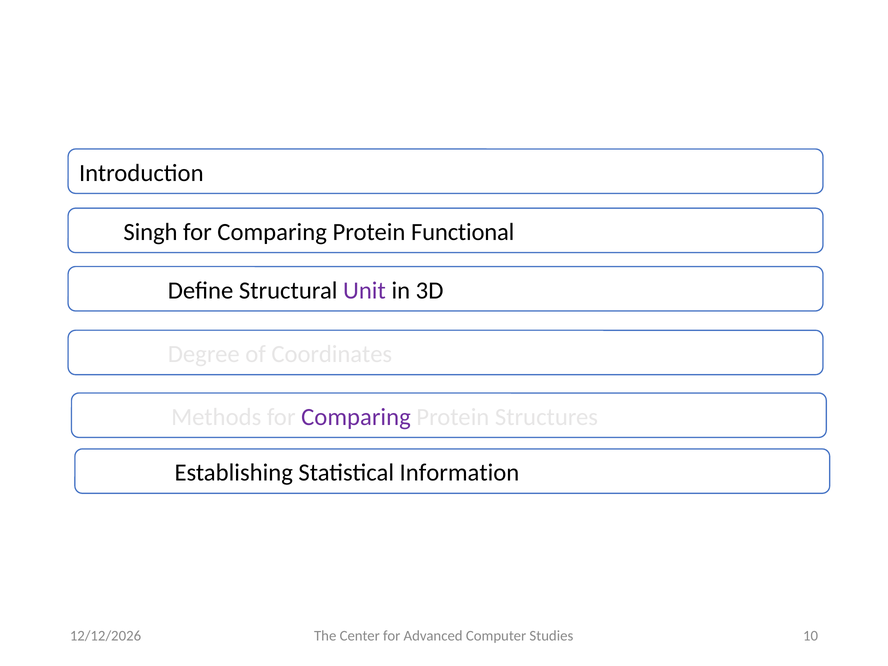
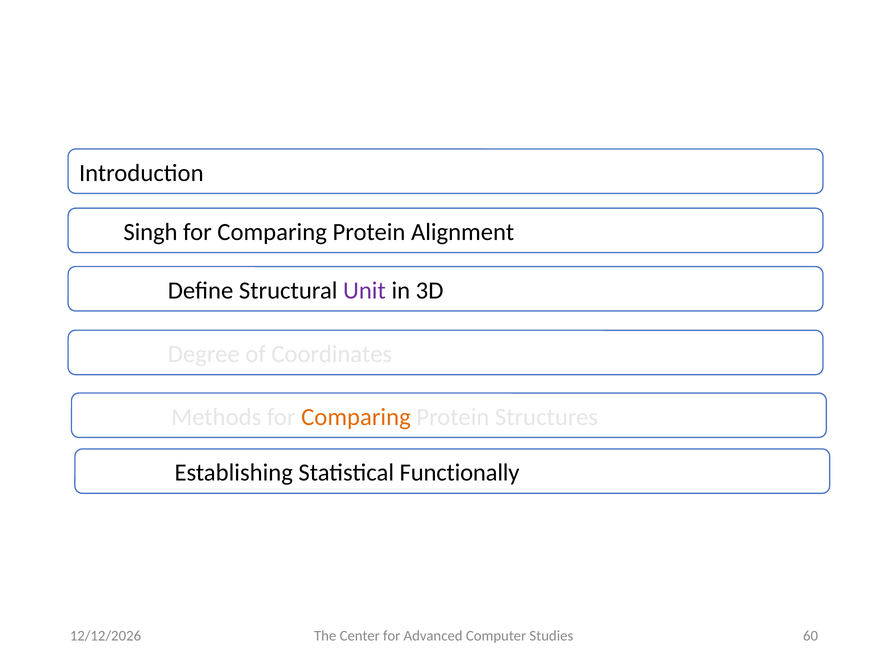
Functional: Functional -> Alignment
Comparing at (356, 417) colour: purple -> orange
Information: Information -> Functionally
10: 10 -> 60
